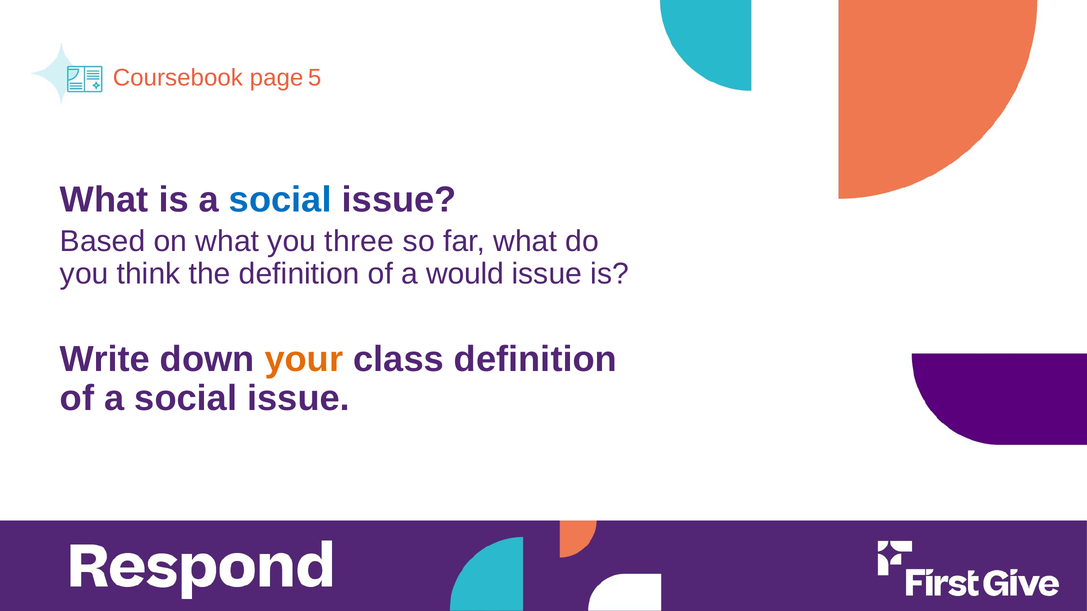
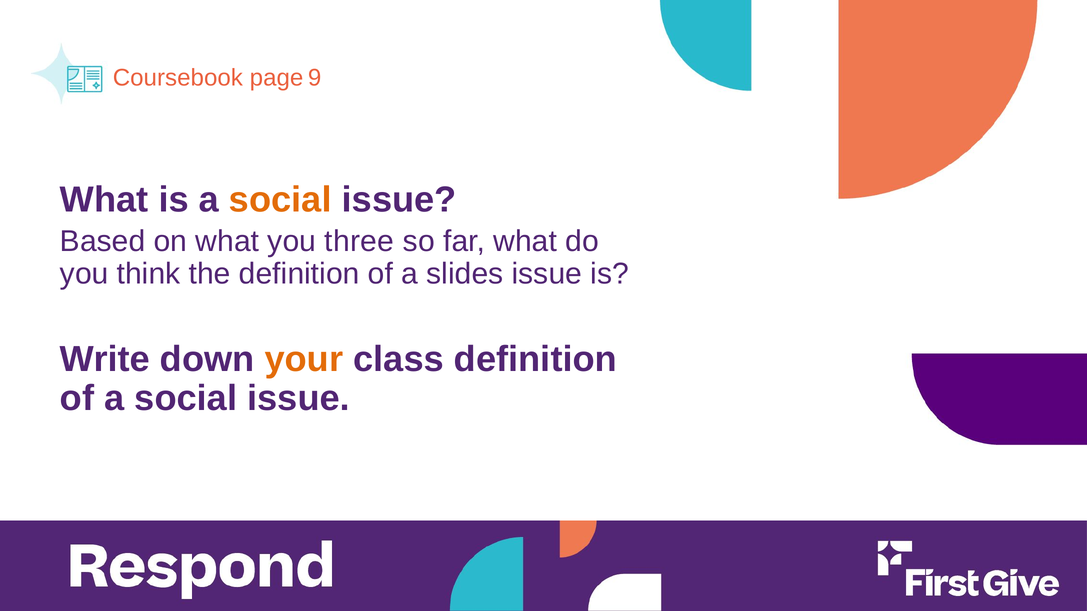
5: 5 -> 9
social at (280, 200) colour: blue -> orange
would: would -> slides
